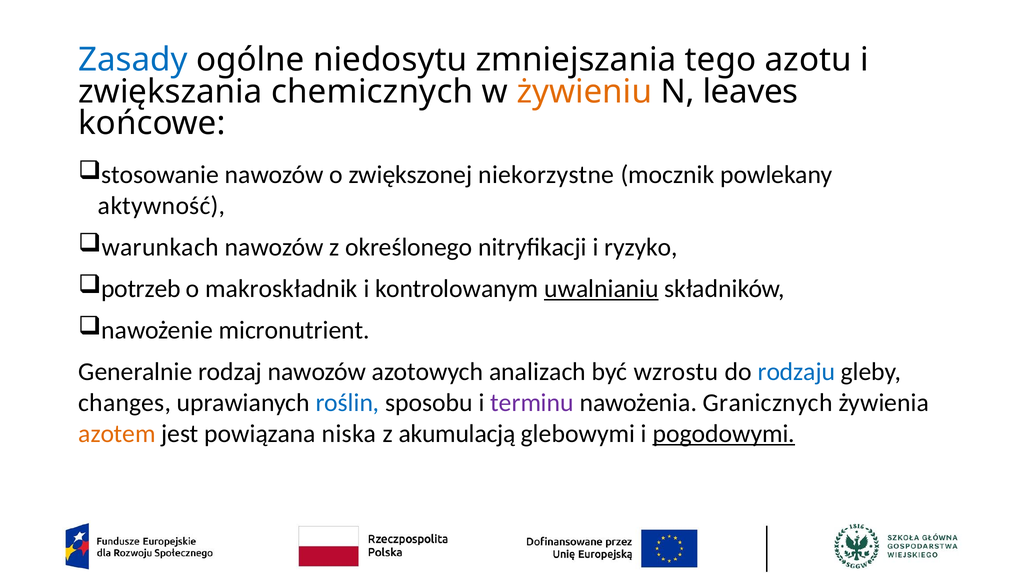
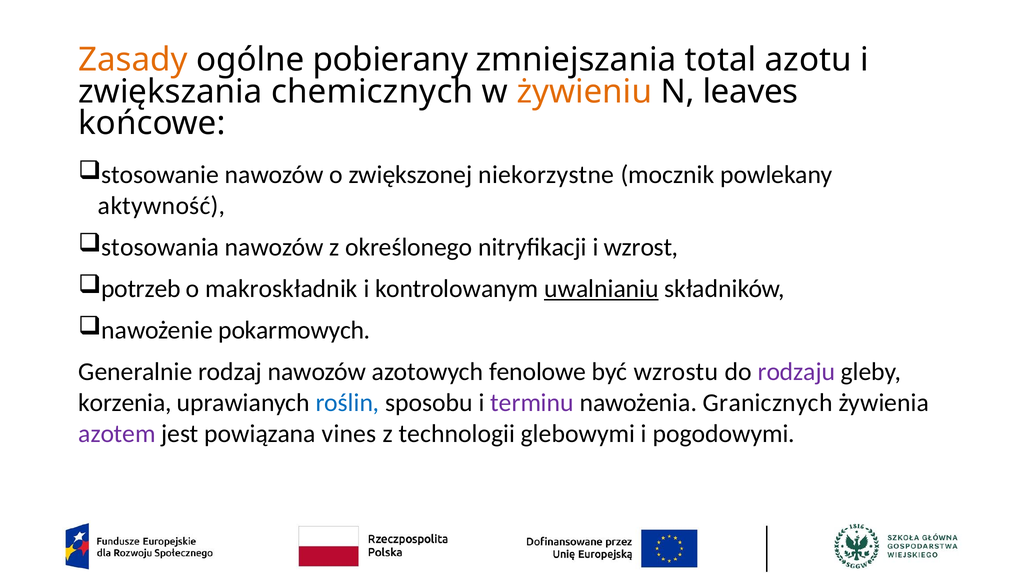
Zasady colour: blue -> orange
niedosytu: niedosytu -> pobierany
tego: tego -> total
warunkach: warunkach -> stosowania
ryzyko: ryzyko -> wzrost
micronutrient: micronutrient -> pokarmowych
analizach: analizach -> fenolowe
rodzaju colour: blue -> purple
changes: changes -> korzenia
azotem colour: orange -> purple
niska: niska -> vines
akumulacją: akumulacją -> technologii
pogodowymi underline: present -> none
